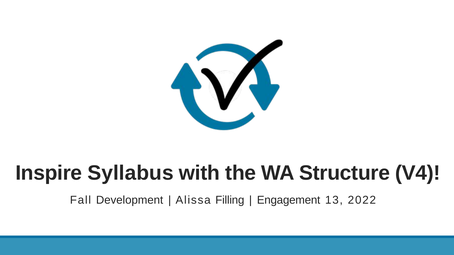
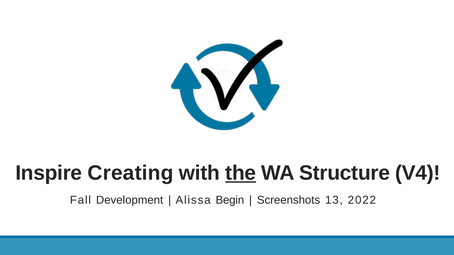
Syllabus: Syllabus -> Creating
the underline: none -> present
Filling: Filling -> Begin
Engagement: Engagement -> Screenshots
